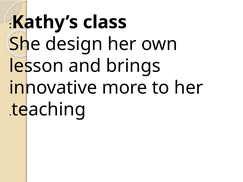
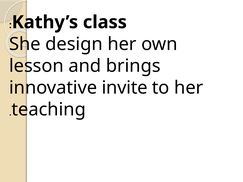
more: more -> invite
